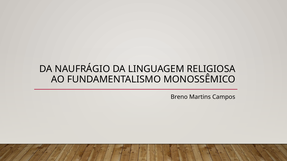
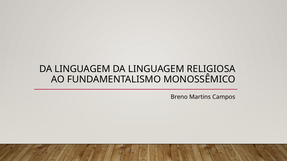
NAUFRÁGIO at (82, 69): NAUFRÁGIO -> LINGUAGEM
